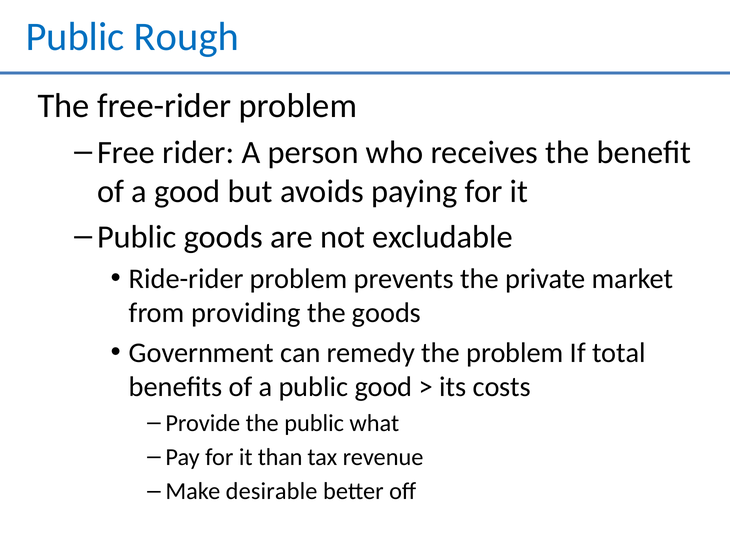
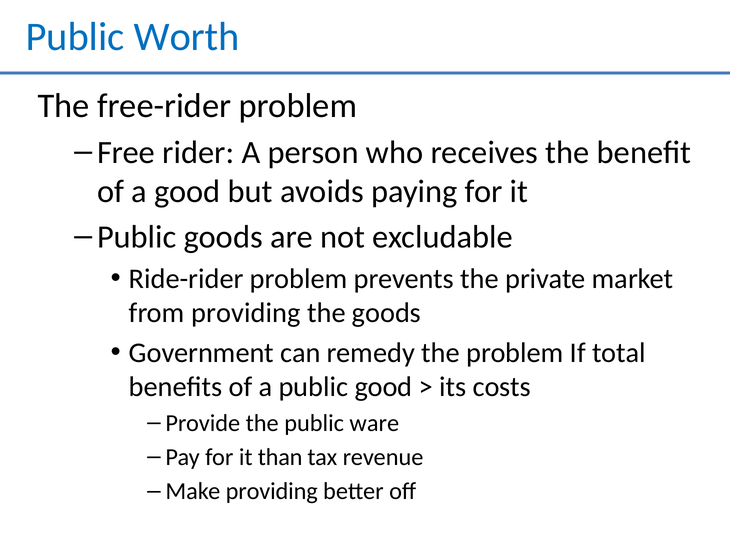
Rough: Rough -> Worth
what: what -> ware
Make desirable: desirable -> providing
